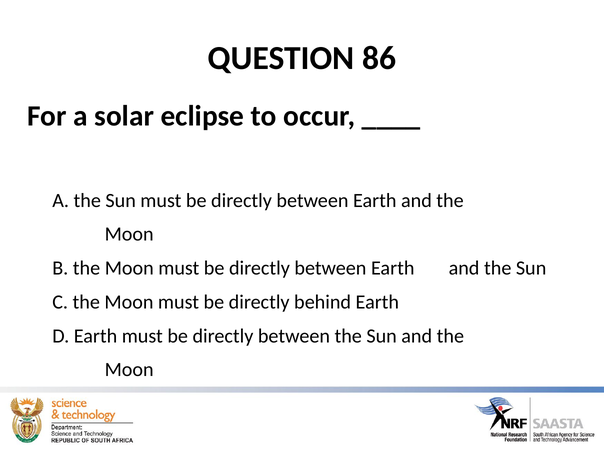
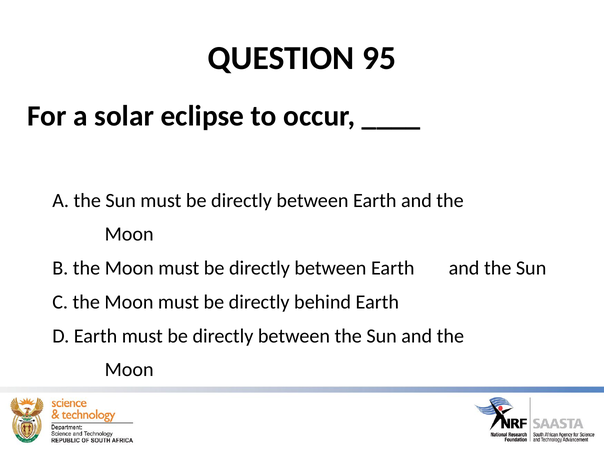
86: 86 -> 95
